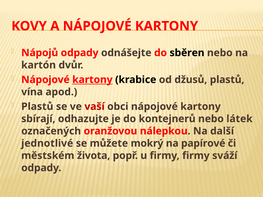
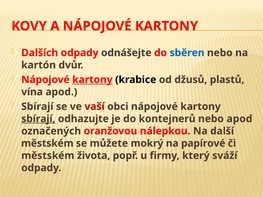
Nápojů: Nápojů -> Dalších
sběren colour: black -> blue
Plastů at (37, 107): Plastů -> Sbírají
sbírají at (38, 119) underline: none -> present
nebo látek: látek -> apod
jednotlivé at (47, 143): jednotlivé -> městském
firmy firmy: firmy -> který
